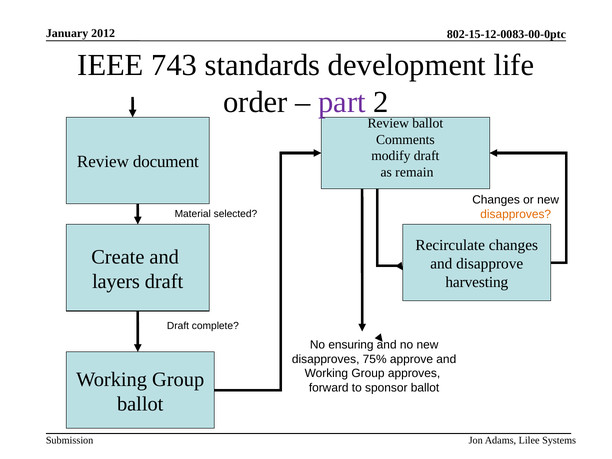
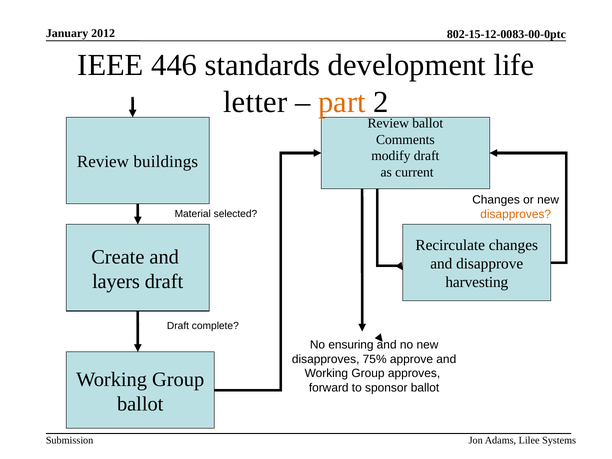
743: 743 -> 446
order: order -> letter
part colour: purple -> orange
document: document -> buildings
remain: remain -> current
